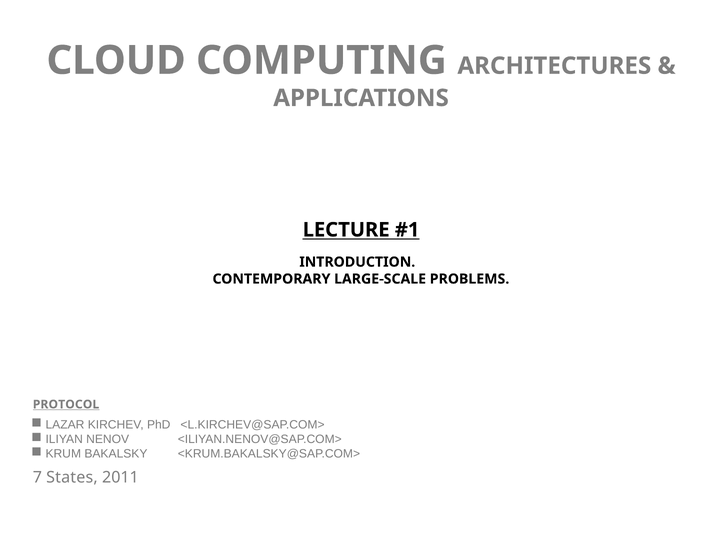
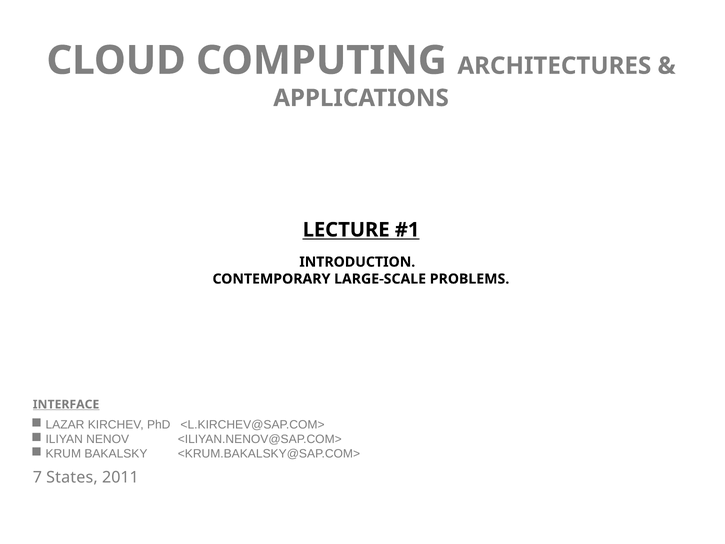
PROTOCOL: PROTOCOL -> INTERFACE
